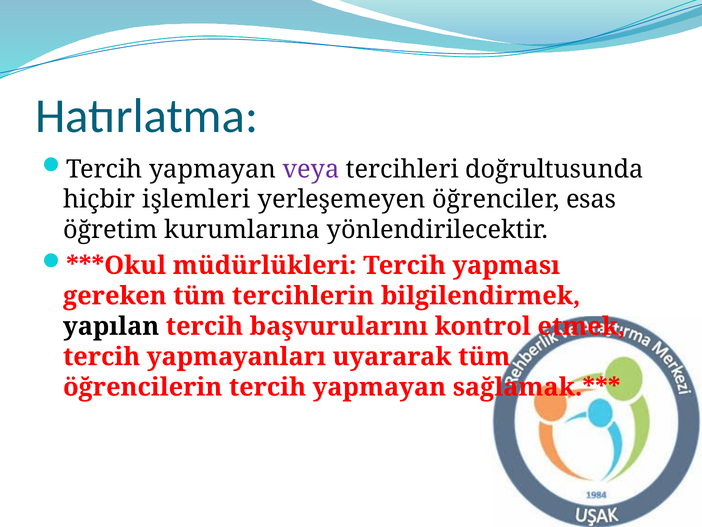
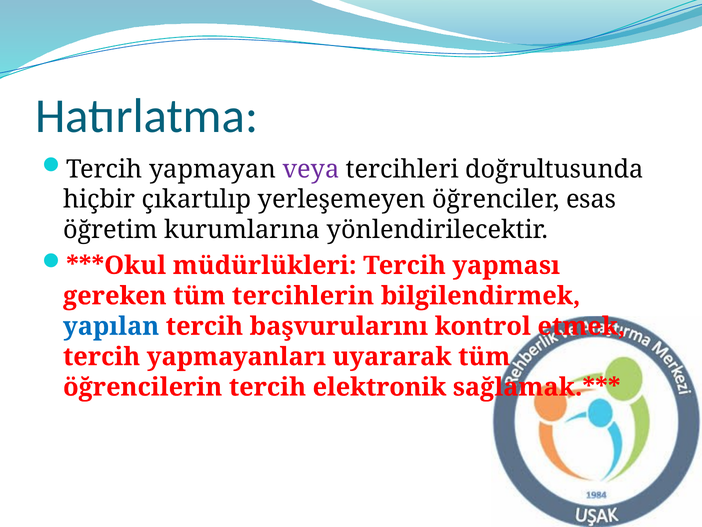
işlemleri: işlemleri -> çıkartılıp
yapılan colour: black -> blue
öğrencilerin tercih yapmayan: yapmayan -> elektronik
